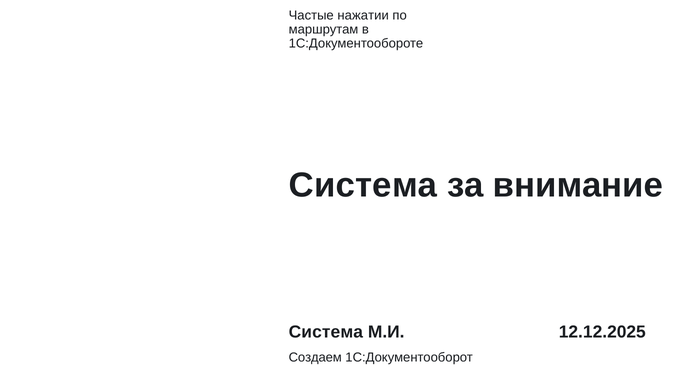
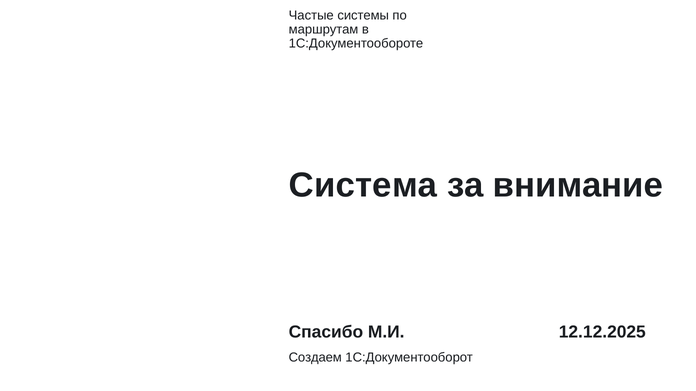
нажатии: нажатии -> системы
Система at (326, 333): Система -> Спасибо
